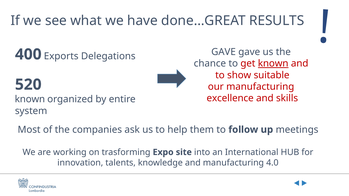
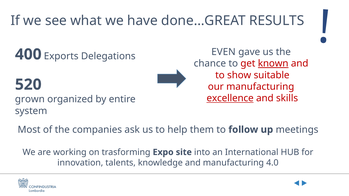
GAVE at (224, 52): GAVE -> EVEN
excellence underline: none -> present
known at (30, 99): known -> grown
